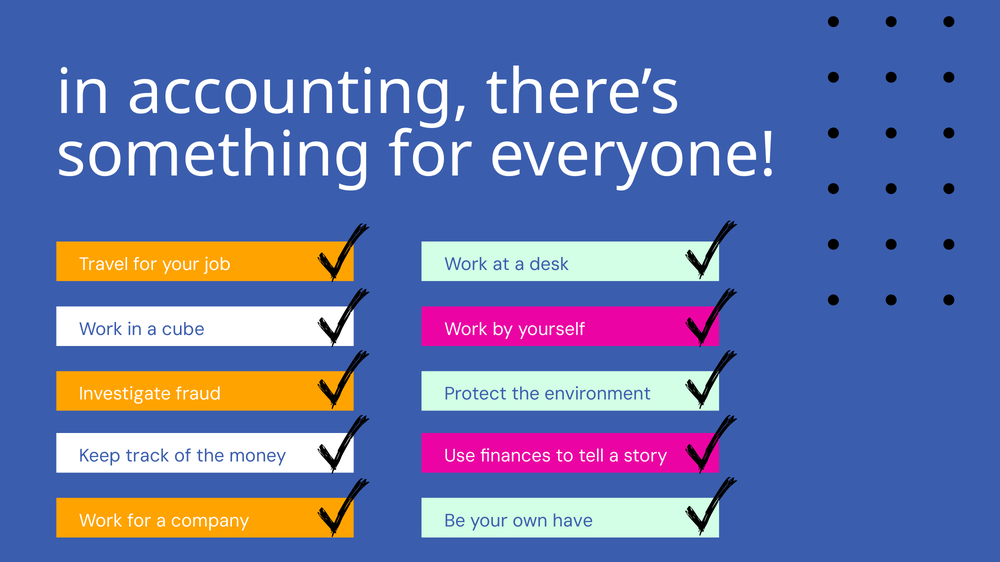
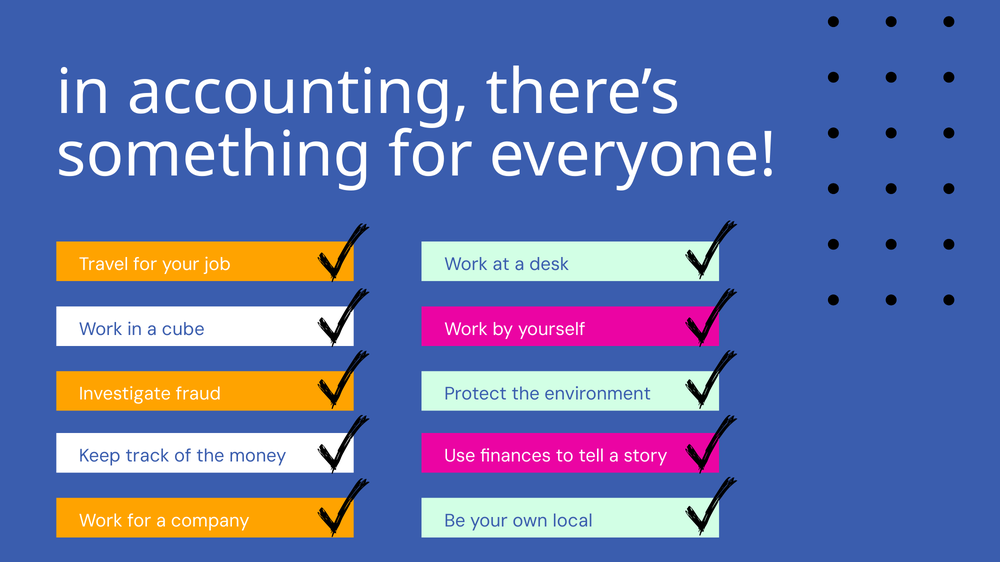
have: have -> local
